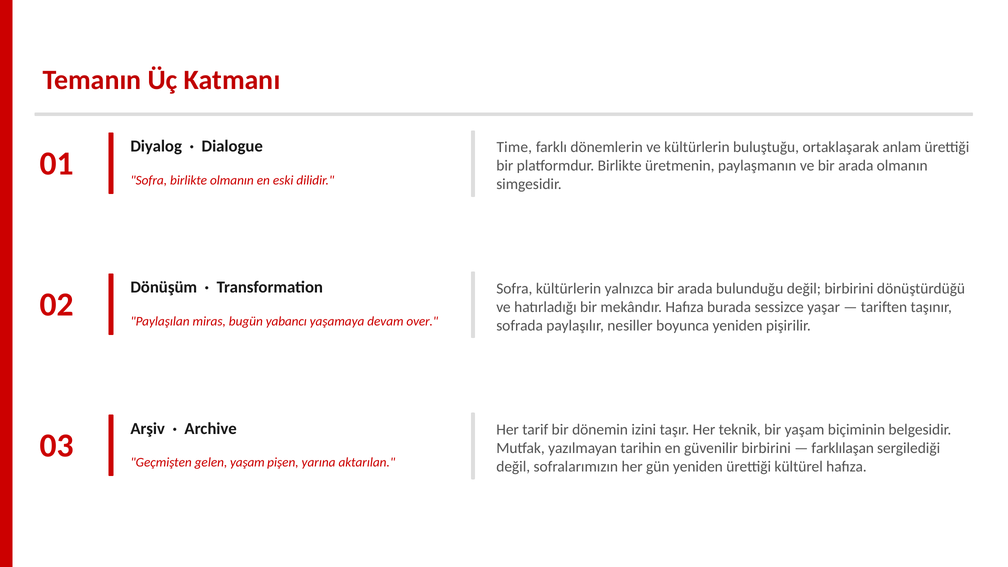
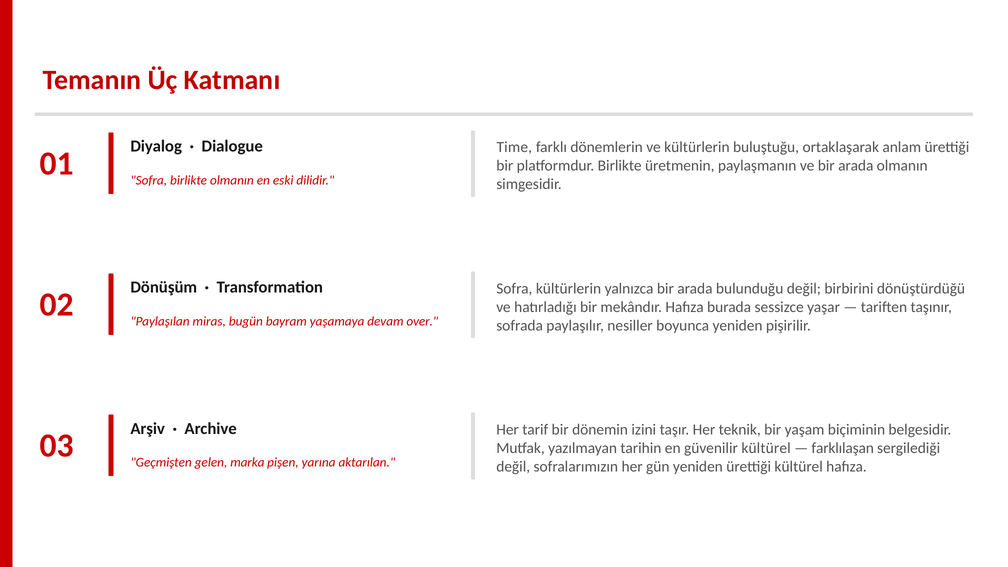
yabancı: yabancı -> bayram
güvenilir birbirini: birbirini -> kültürel
gelen yaşam: yaşam -> marka
